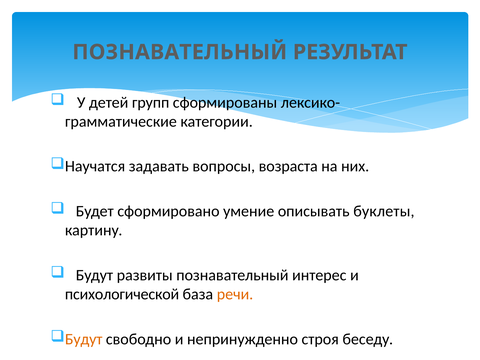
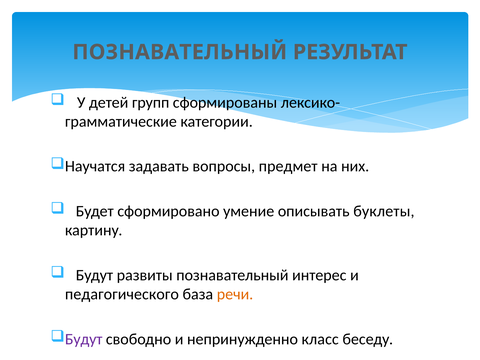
возраста: возраста -> предмет
психологической: психологической -> педагогического
Будут at (84, 339) colour: orange -> purple
строя: строя -> класс
